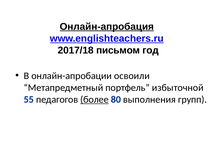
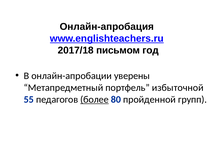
Онлайн-апробация underline: present -> none
освоили: освоили -> уверены
выполнения: выполнения -> пройденной
